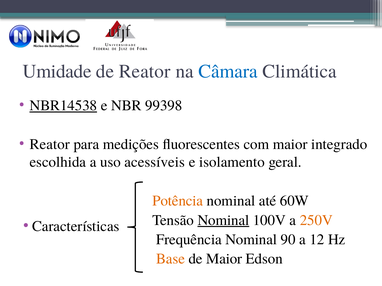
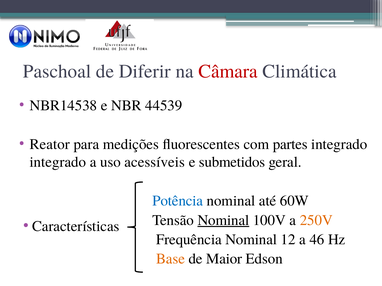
Umidade: Umidade -> Paschoal
de Reator: Reator -> Diferir
Câmara colour: blue -> red
NBR14538 underline: present -> none
99398: 99398 -> 44539
com maior: maior -> partes
escolhida at (58, 162): escolhida -> integrado
isolamento: isolamento -> submetidos
Potência colour: orange -> blue
90: 90 -> 12
12: 12 -> 46
